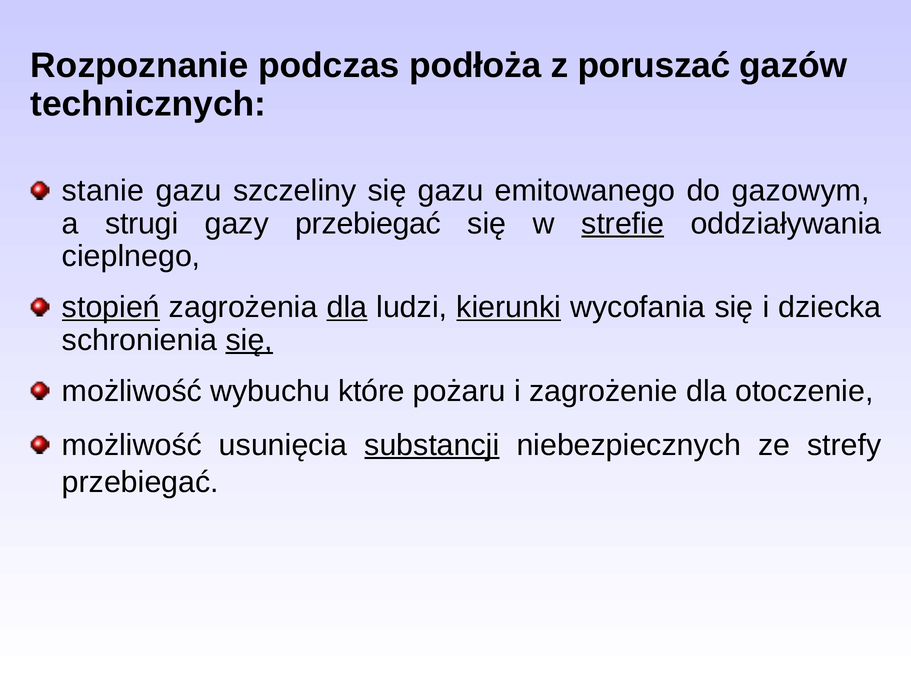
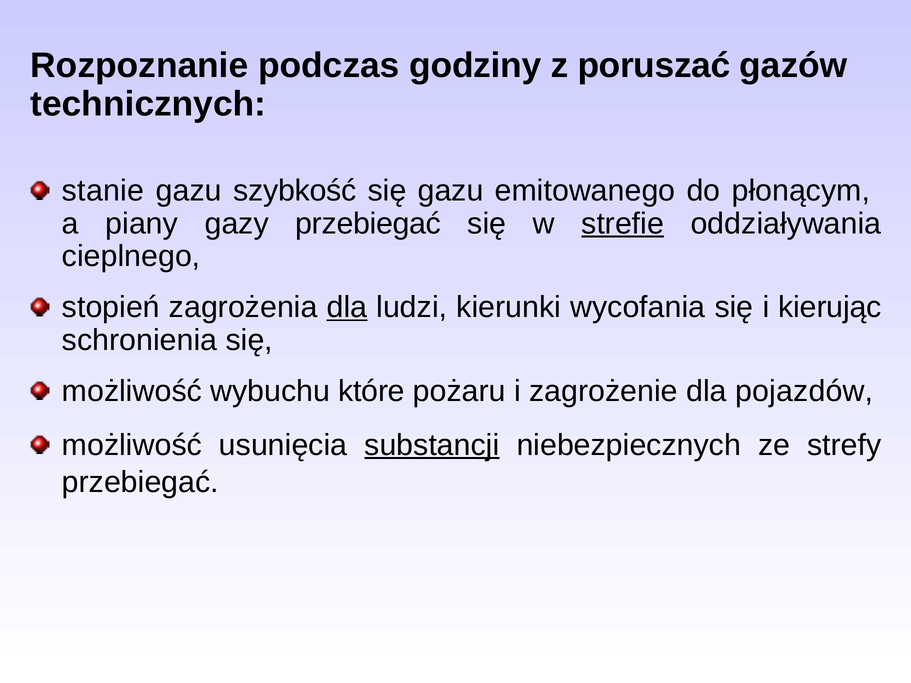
podłoża: podłoża -> godziny
szczeliny: szczeliny -> szybkość
gazowym: gazowym -> płonącym
strugi: strugi -> piany
stopień underline: present -> none
kierunki underline: present -> none
dziecka: dziecka -> kierując
się at (249, 340) underline: present -> none
otoczenie: otoczenie -> pojazdów
